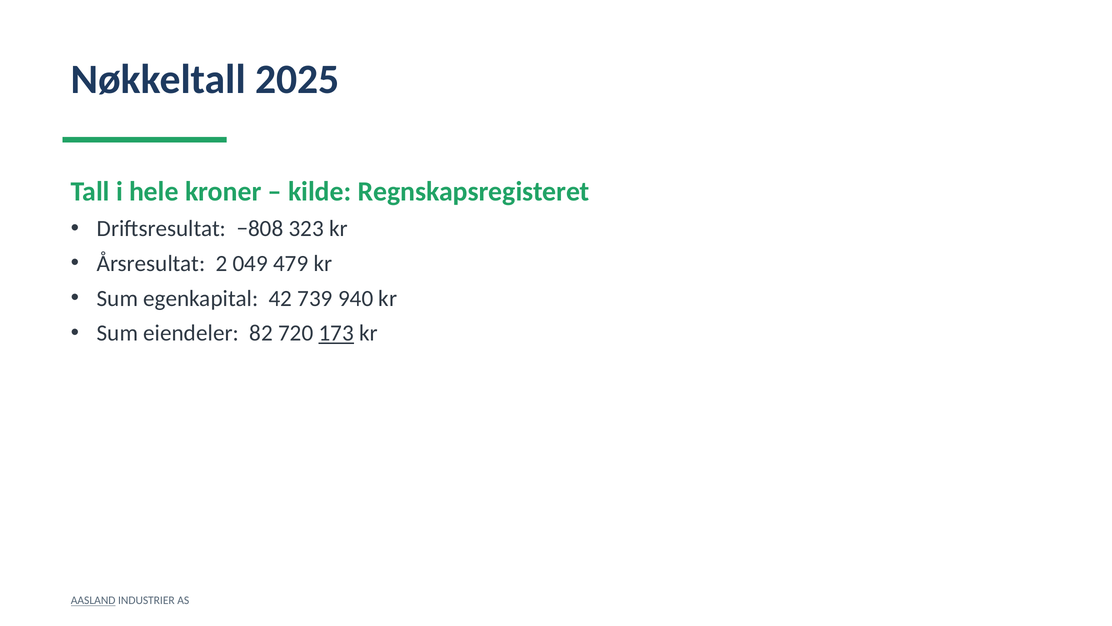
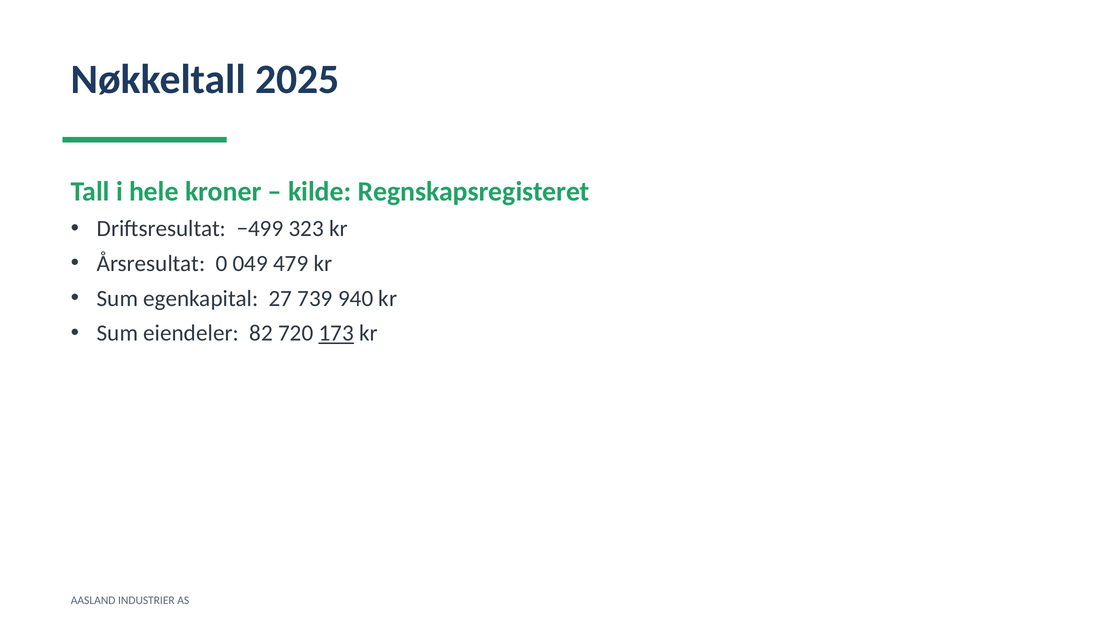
−808: −808 -> −499
2: 2 -> 0
42: 42 -> 27
AASLAND underline: present -> none
